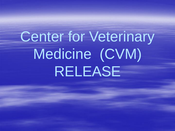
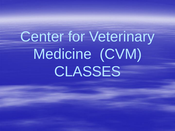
RELEASE: RELEASE -> CLASSES
